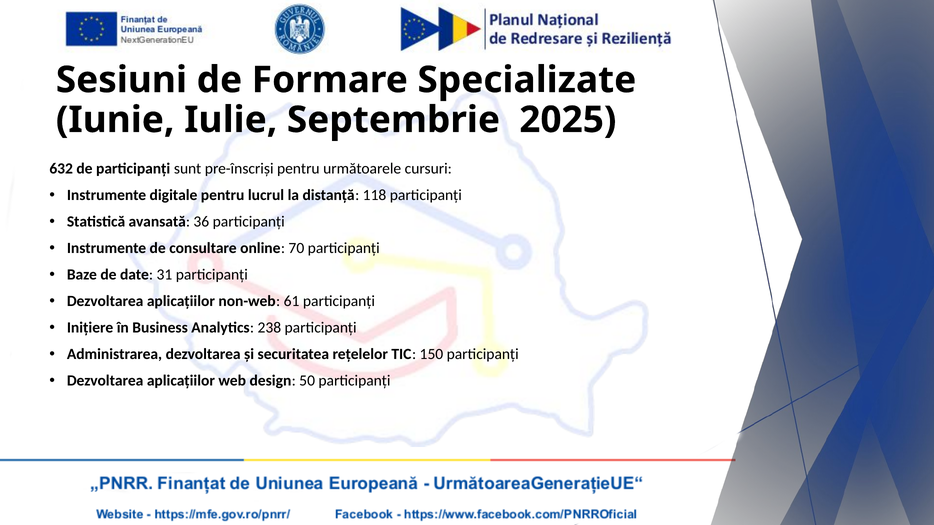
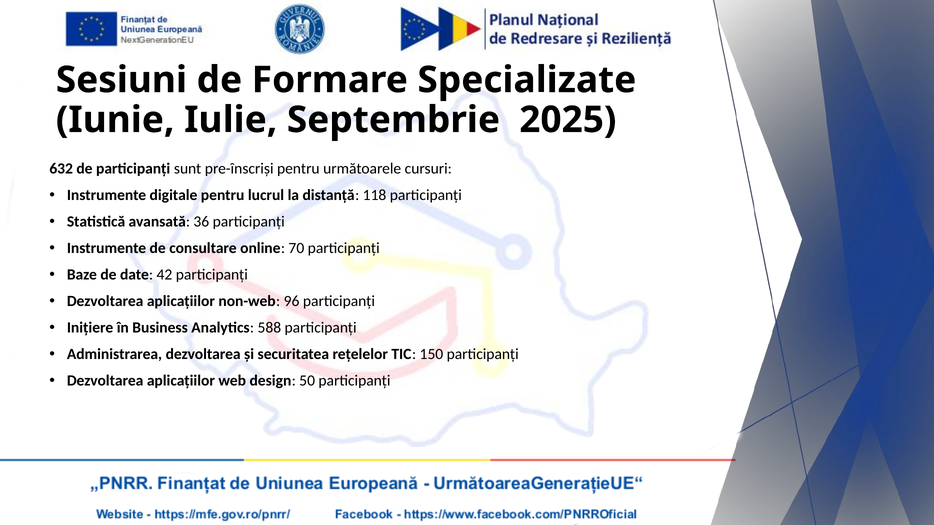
31: 31 -> 42
61: 61 -> 96
238: 238 -> 588
